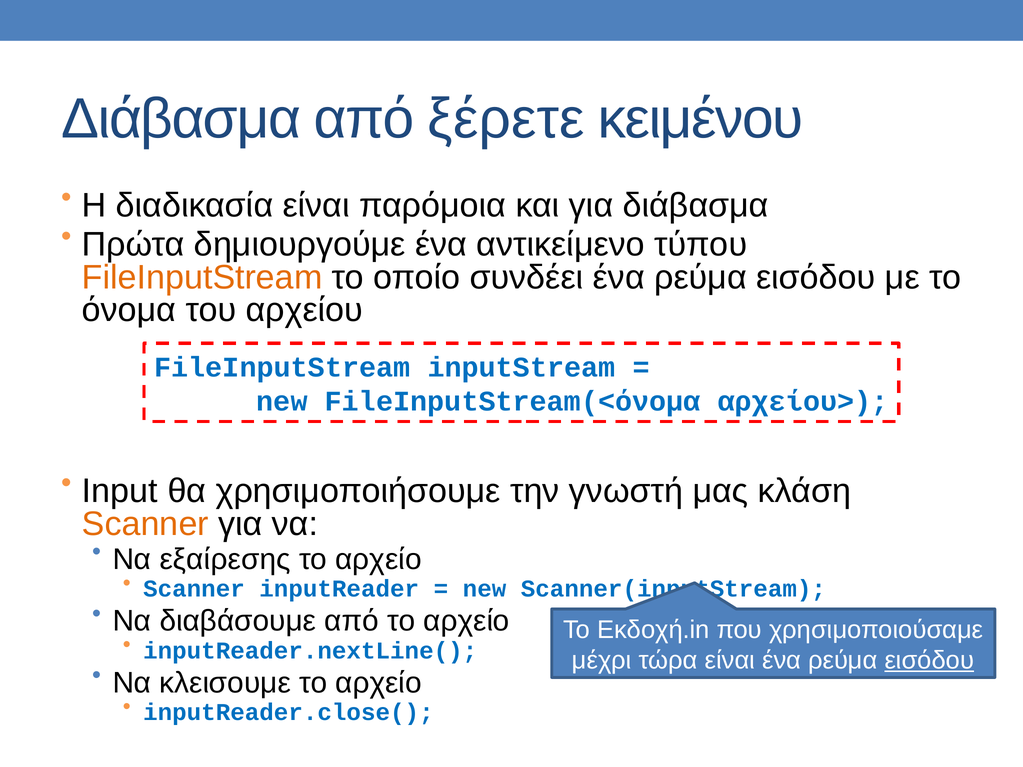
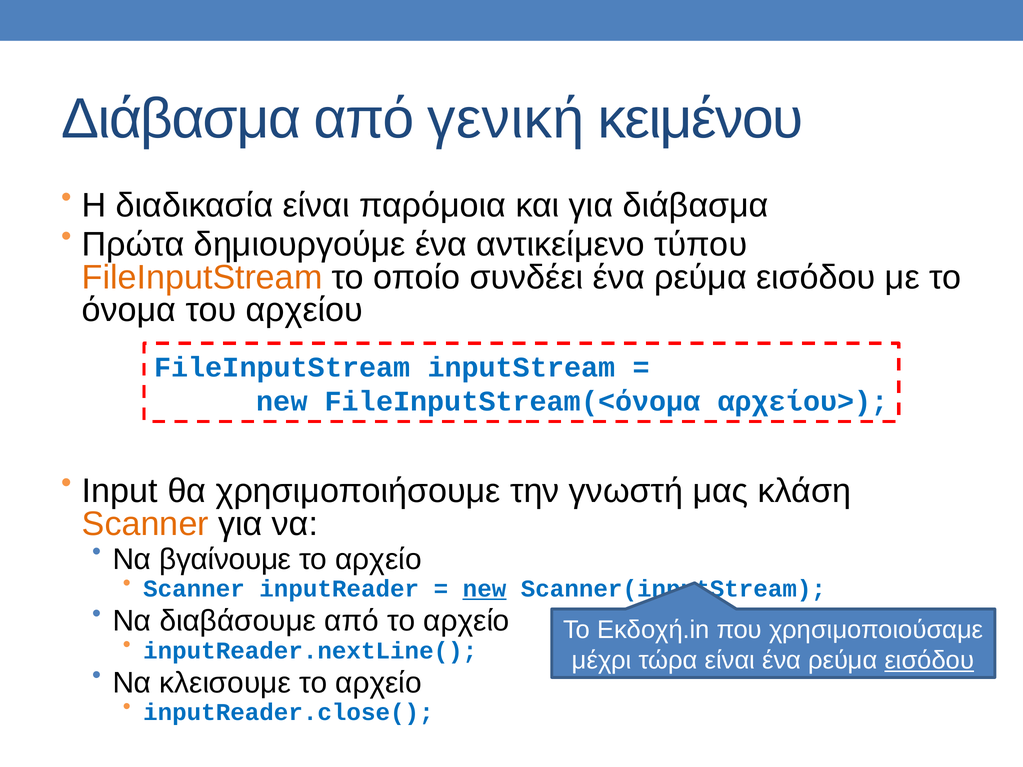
ξέρετε: ξέρετε -> γενική
εξαίρεσης: εξαίρεσης -> βγαίνουμε
new at (485, 589) underline: none -> present
